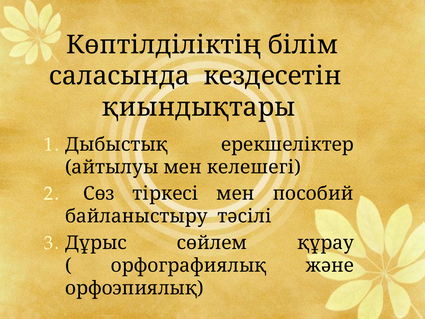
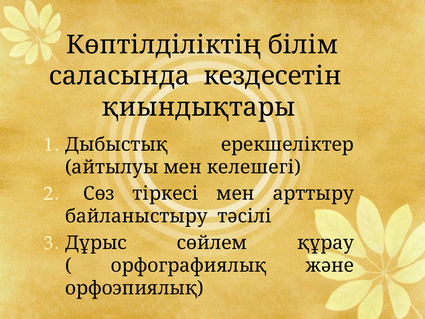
пособий: пособий -> арттыру
